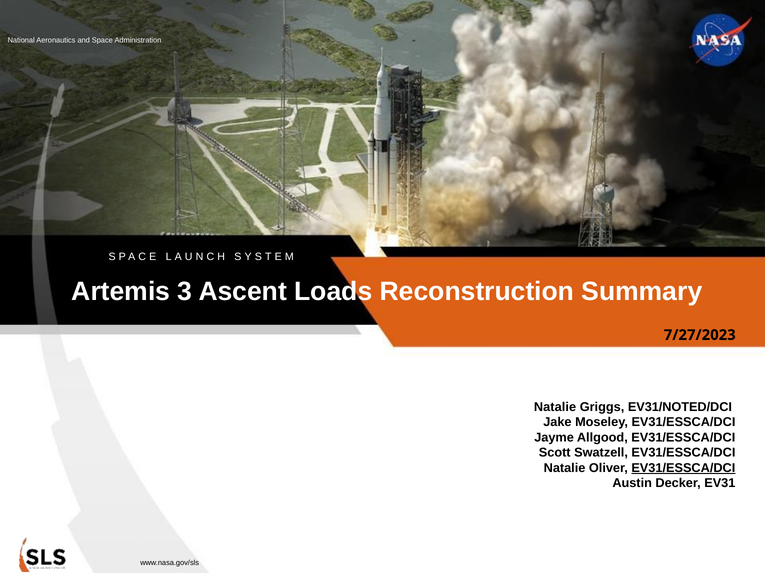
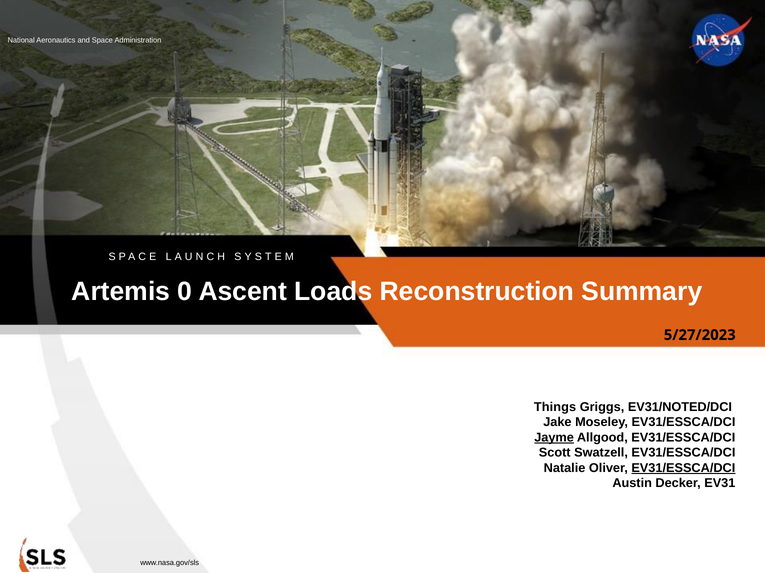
3: 3 -> 0
7/27/2023: 7/27/2023 -> 5/27/2023
Natalie at (555, 407): Natalie -> Things
Jayme underline: none -> present
